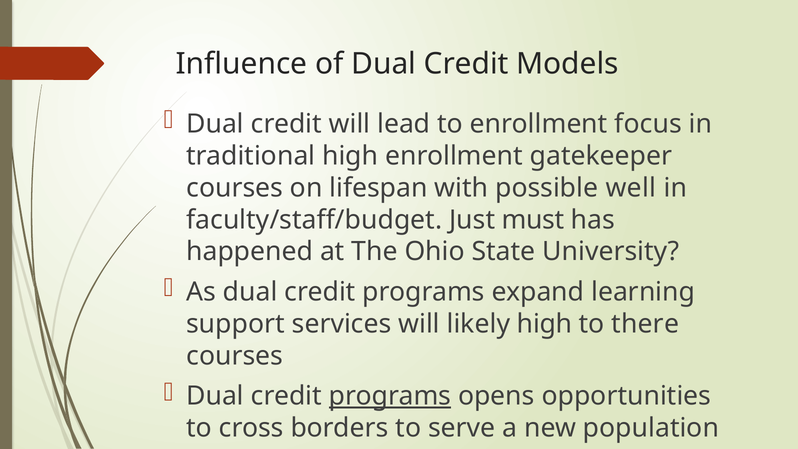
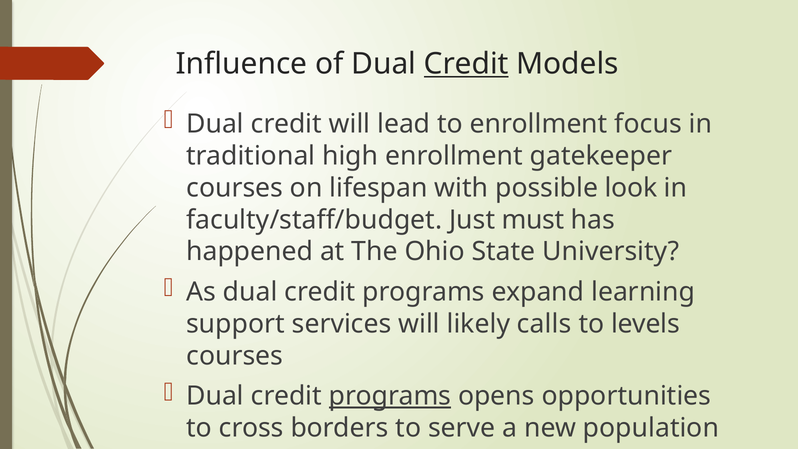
Credit at (466, 64) underline: none -> present
well: well -> look
likely high: high -> calls
there: there -> levels
